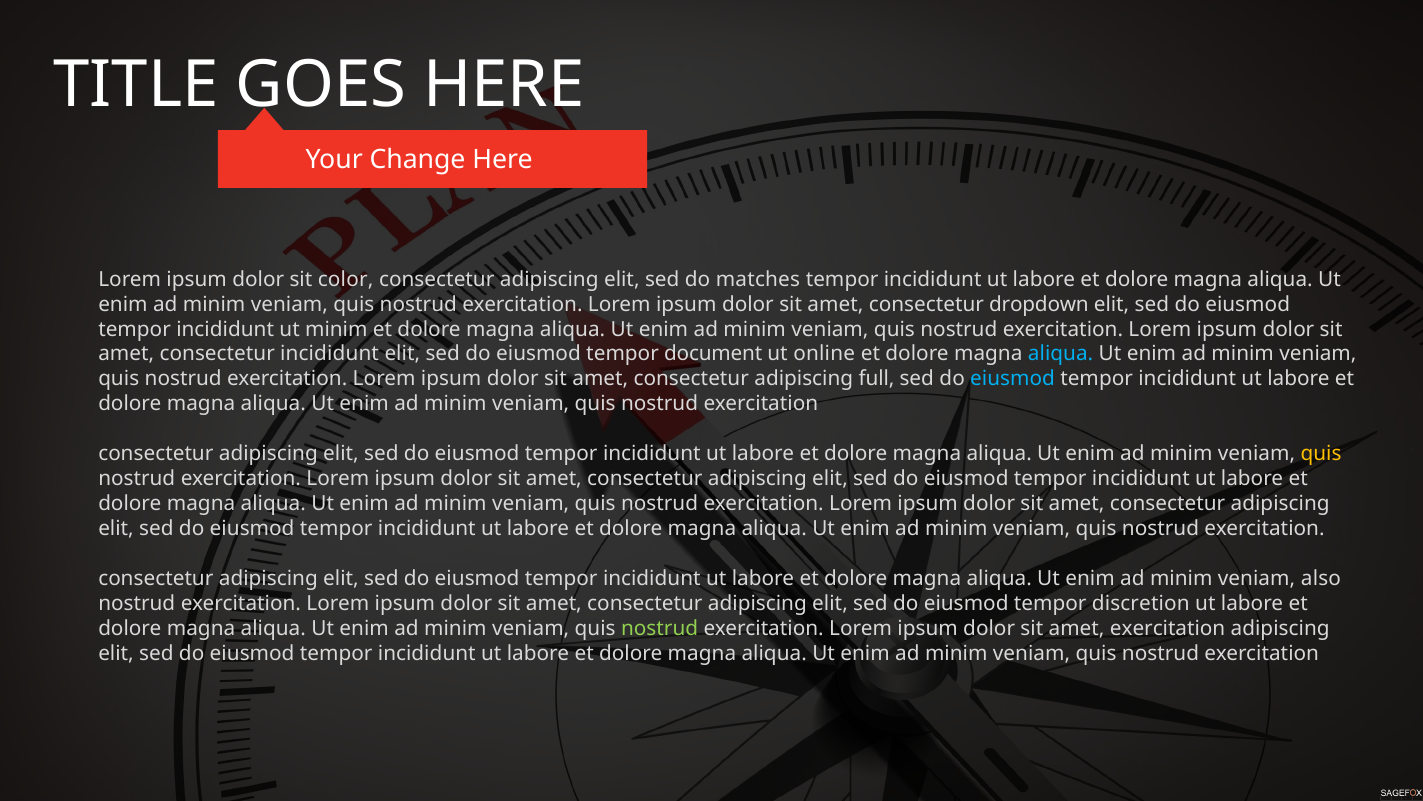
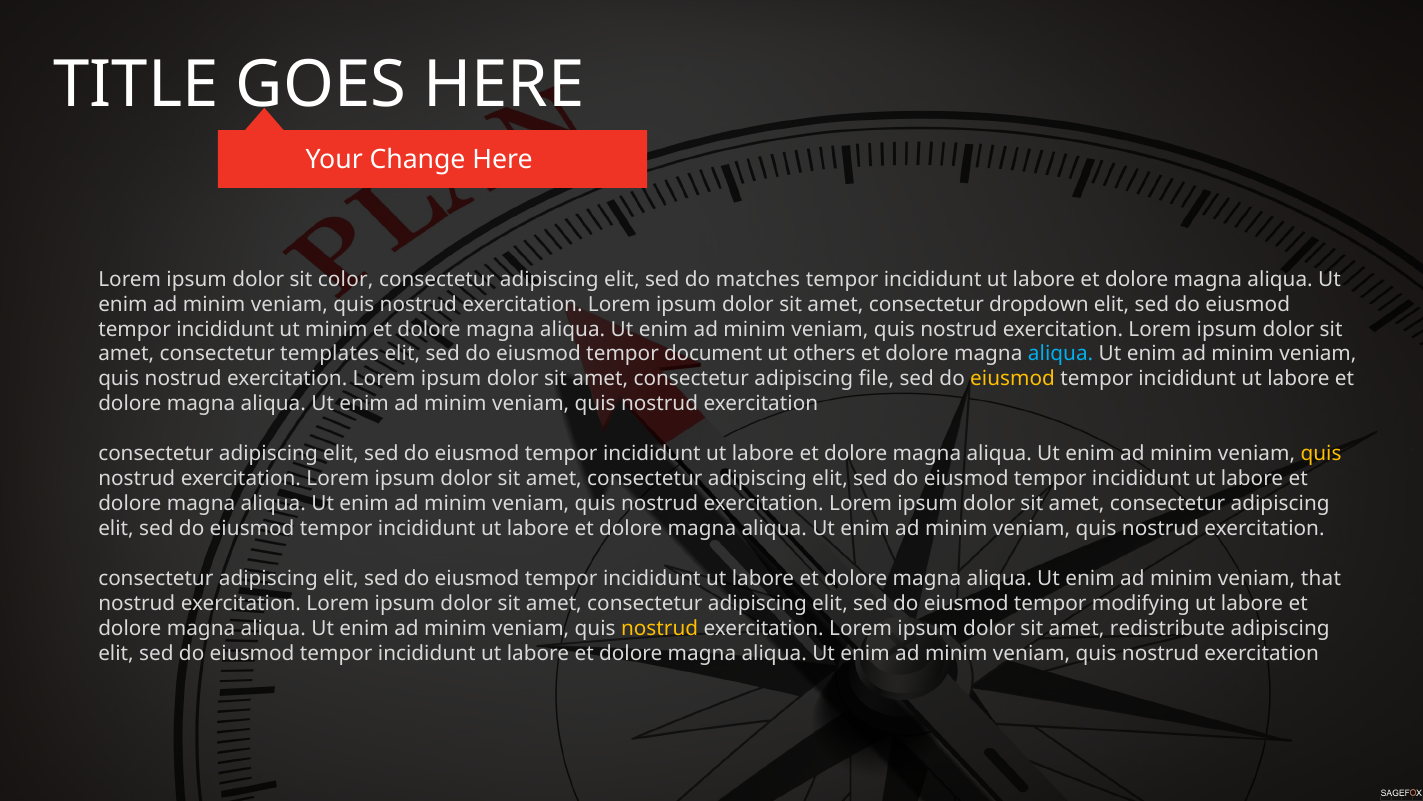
consectetur incididunt: incididunt -> templates
online: online -> others
full: full -> file
eiusmod at (1013, 379) colour: light blue -> yellow
also: also -> that
discretion: discretion -> modifying
nostrud at (660, 628) colour: light green -> yellow
amet exercitation: exercitation -> redistribute
